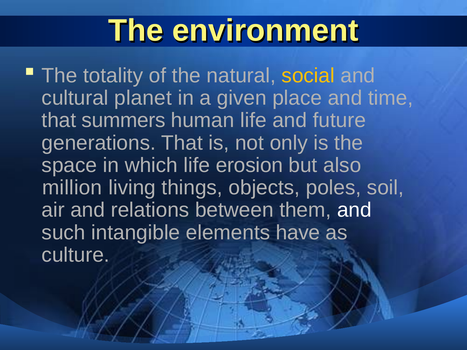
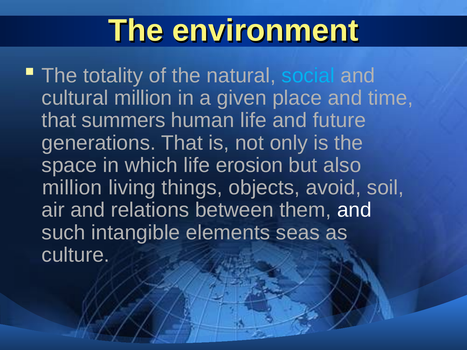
social colour: yellow -> light blue
cultural planet: planet -> million
poles: poles -> avoid
have: have -> seas
